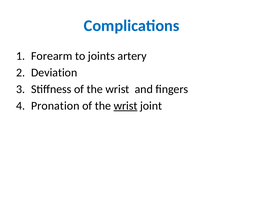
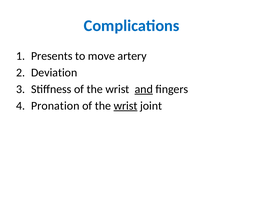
Forearm: Forearm -> Presents
joints: joints -> move
and underline: none -> present
